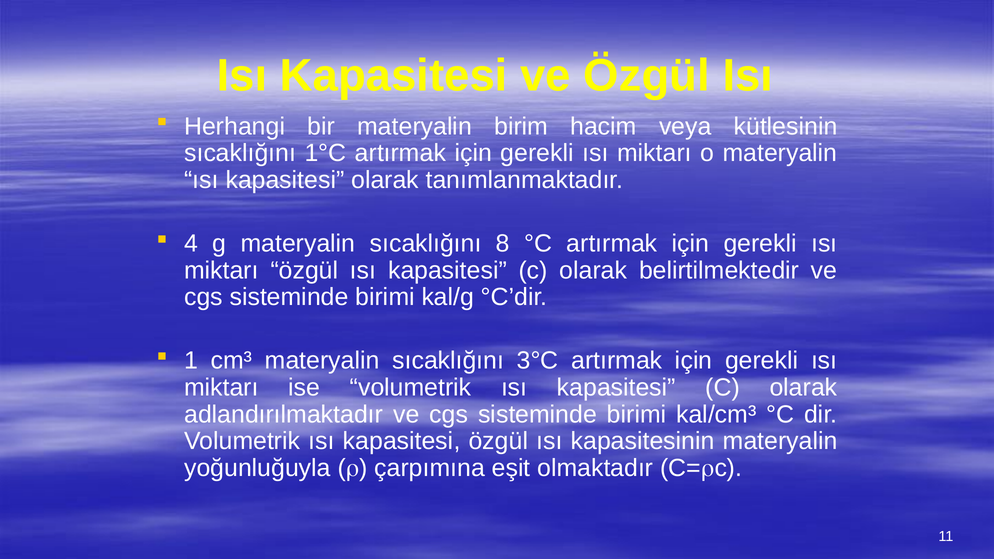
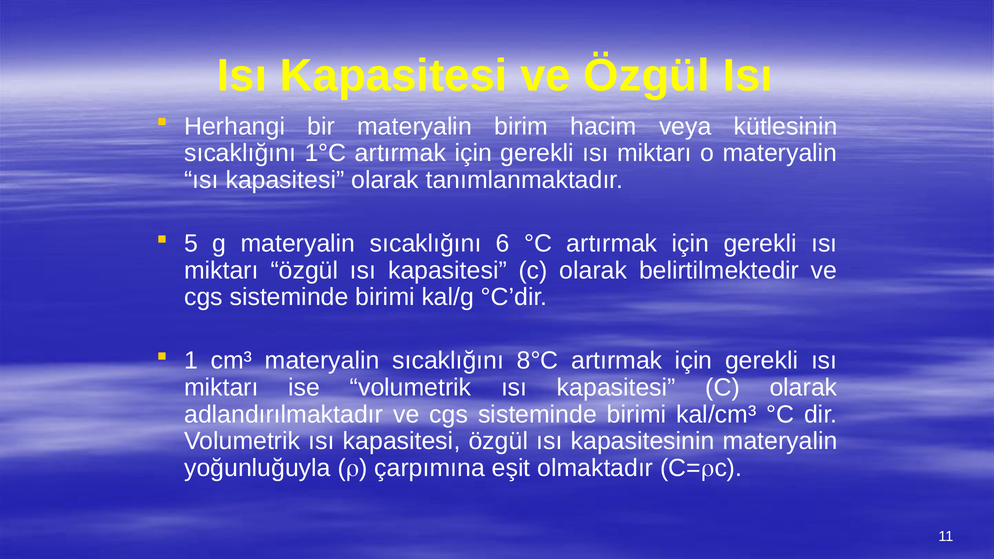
4: 4 -> 5
8: 8 -> 6
3°C: 3°C -> 8°C
